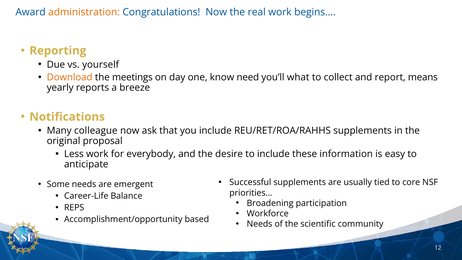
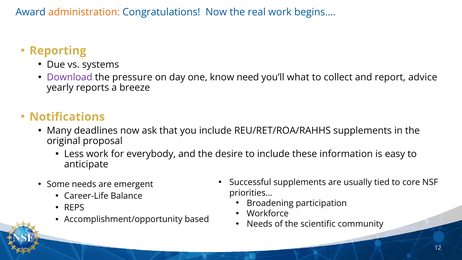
yourself: yourself -> systems
Download colour: orange -> purple
meetings: meetings -> pressure
means: means -> advice
colleague: colleague -> deadlines
